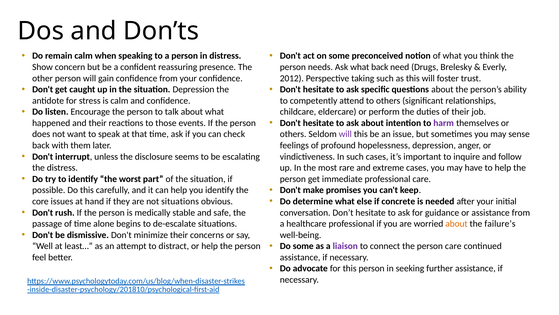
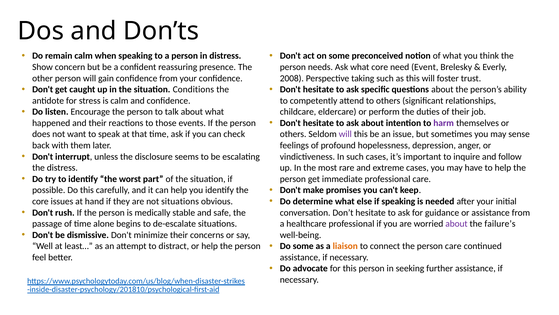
what back: back -> core
Drugs: Drugs -> Event
2012: 2012 -> 2008
situation Depression: Depression -> Conditions
if concrete: concrete -> speaking
about at (456, 223) colour: orange -> purple
liaison colour: purple -> orange
